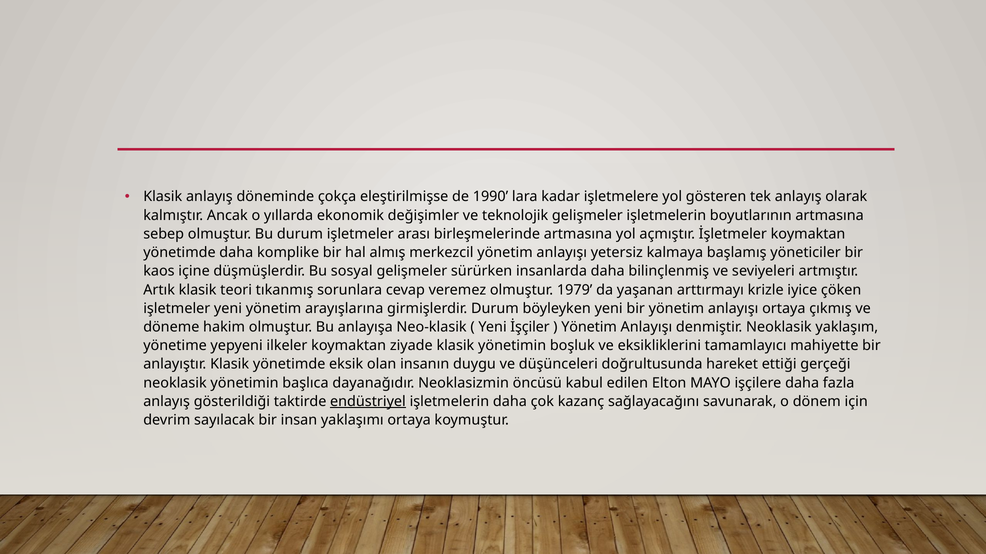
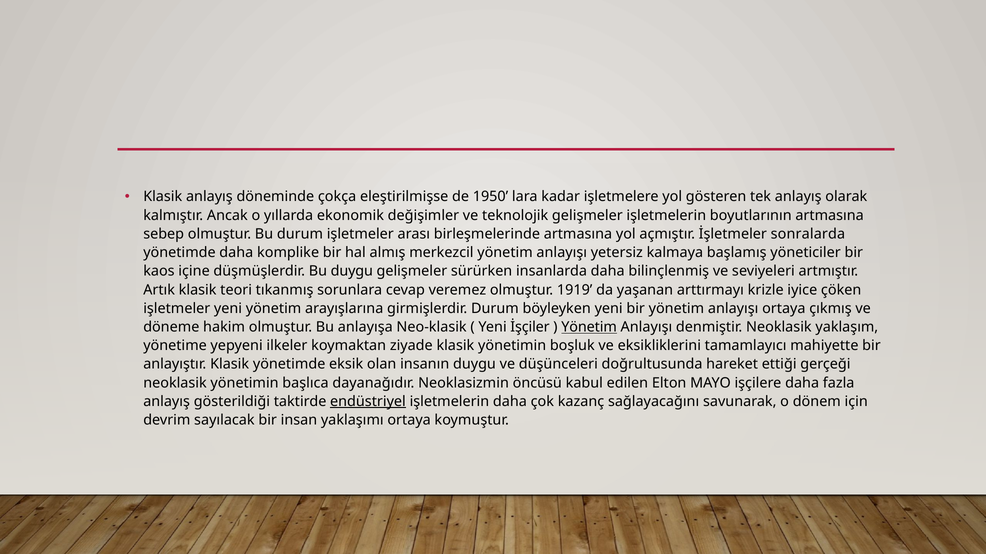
1990: 1990 -> 1950
İşletmeler koymaktan: koymaktan -> sonralarda
Bu sosyal: sosyal -> duygu
1979: 1979 -> 1919
Yönetim at (589, 327) underline: none -> present
